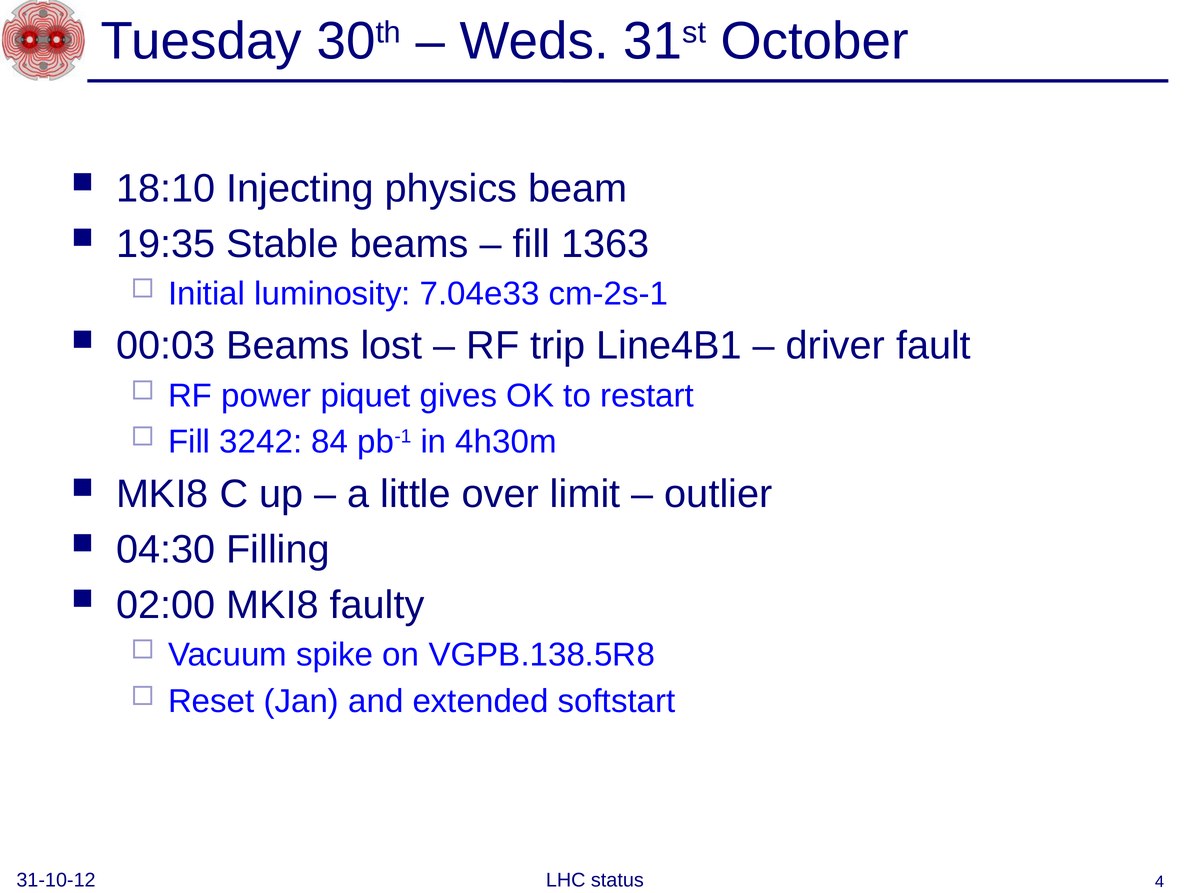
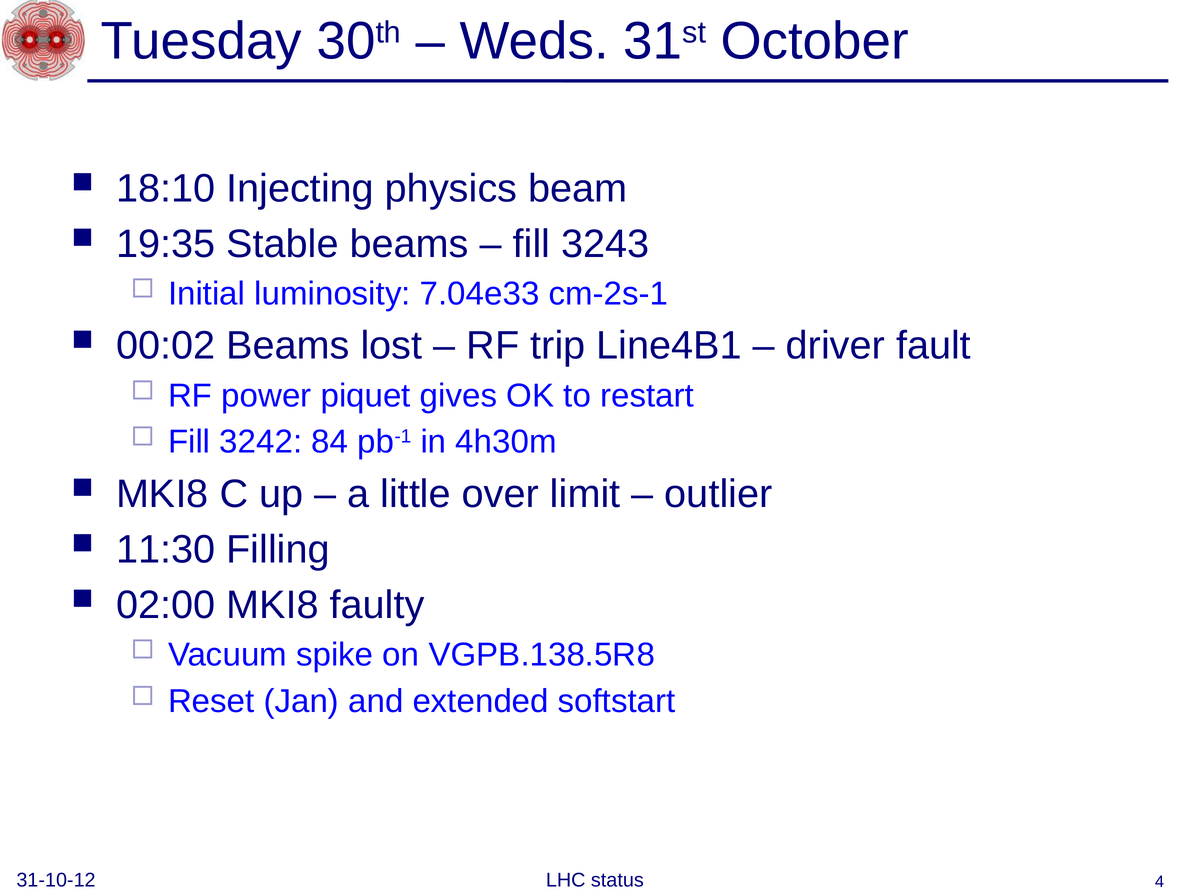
1363: 1363 -> 3243
00:03: 00:03 -> 00:02
04:30: 04:30 -> 11:30
